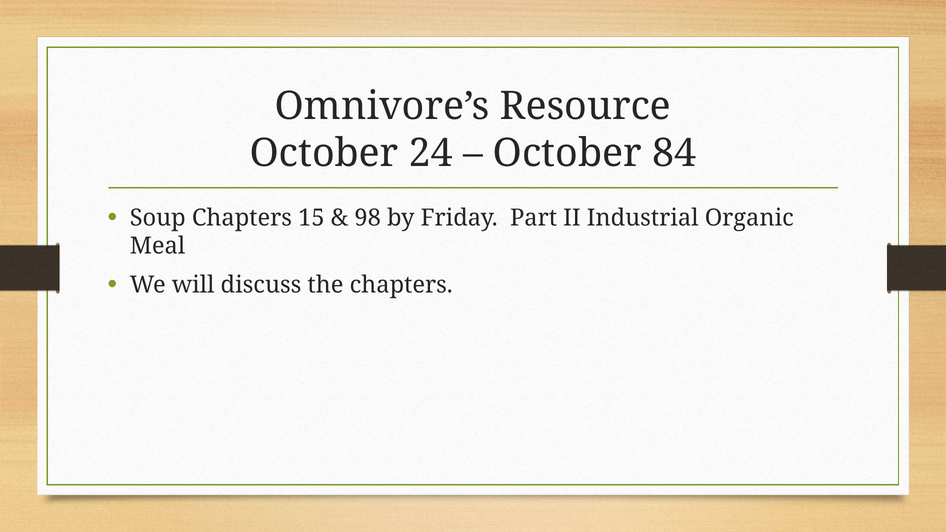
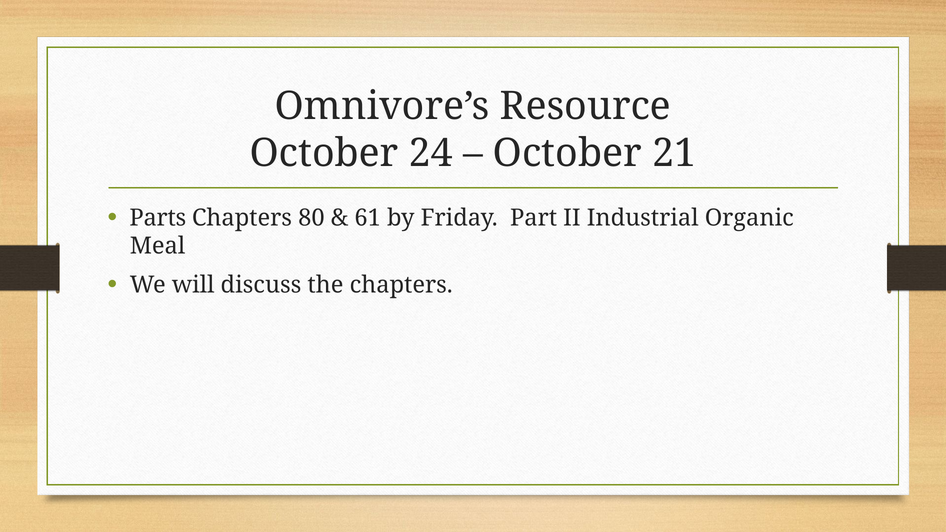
84: 84 -> 21
Soup: Soup -> Parts
15: 15 -> 80
98: 98 -> 61
